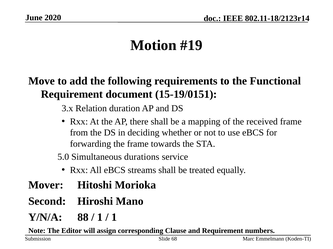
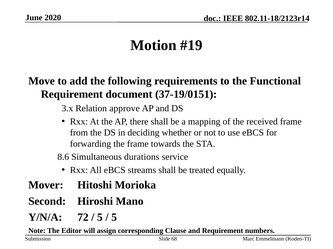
15-19/0151: 15-19/0151 -> 37-19/0151
duration: duration -> approve
5.0: 5.0 -> 8.6
88: 88 -> 72
1 at (100, 218): 1 -> 5
1 at (114, 218): 1 -> 5
